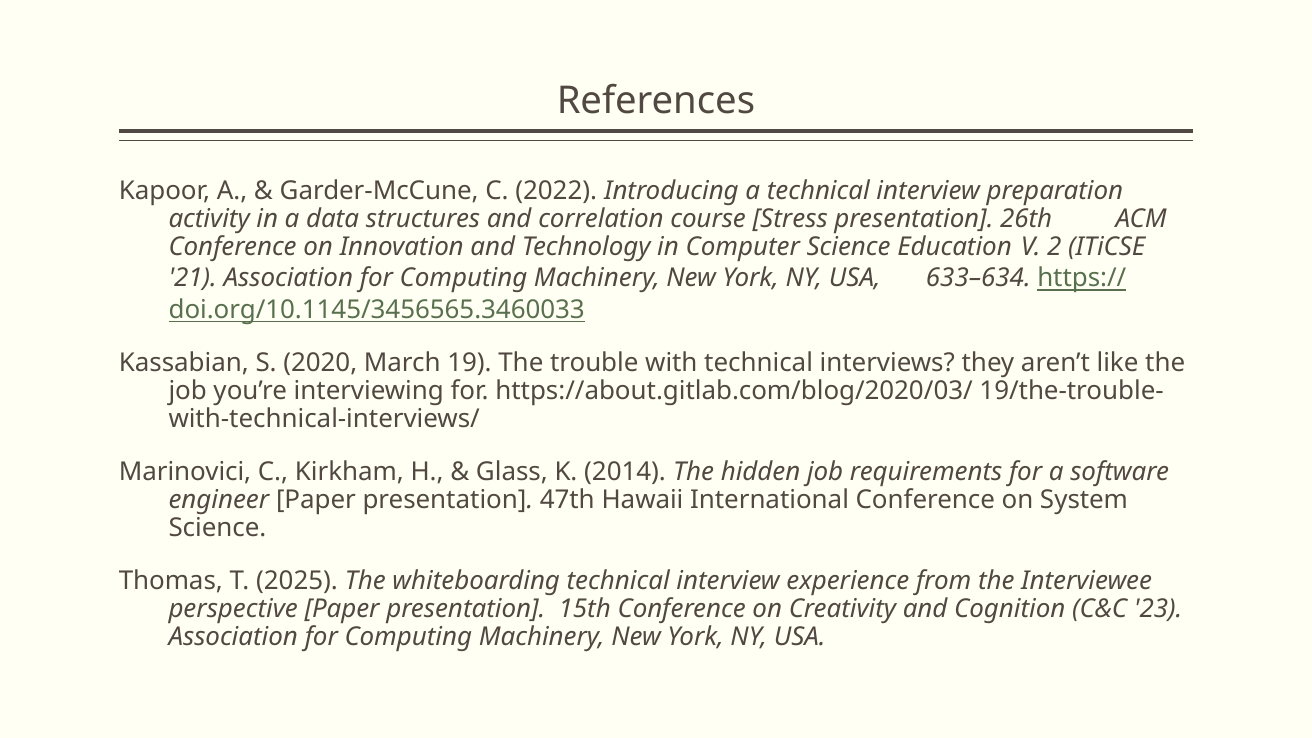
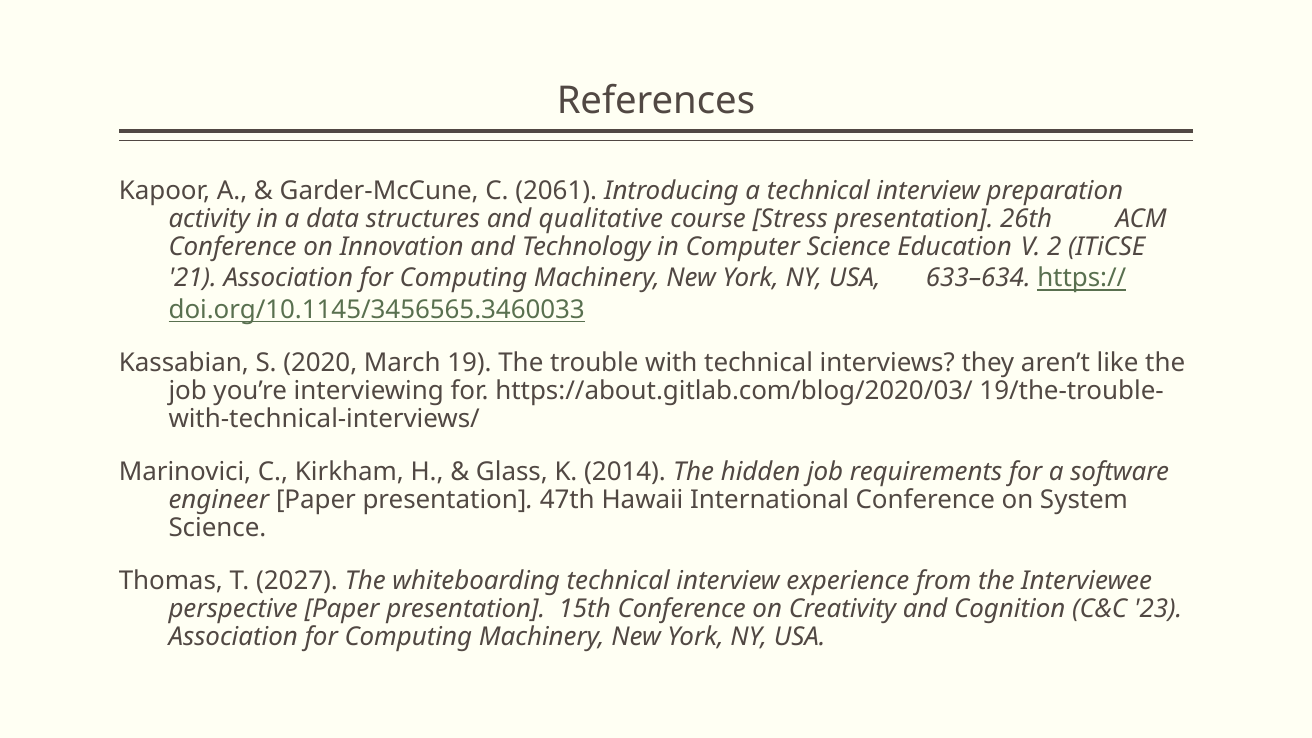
2022: 2022 -> 2061
correlation: correlation -> qualitative
2025: 2025 -> 2027
